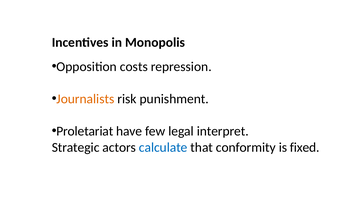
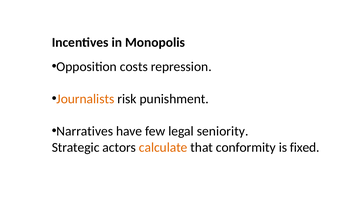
Proletariat: Proletariat -> Narratives
interpret: interpret -> seniority
calculate colour: blue -> orange
